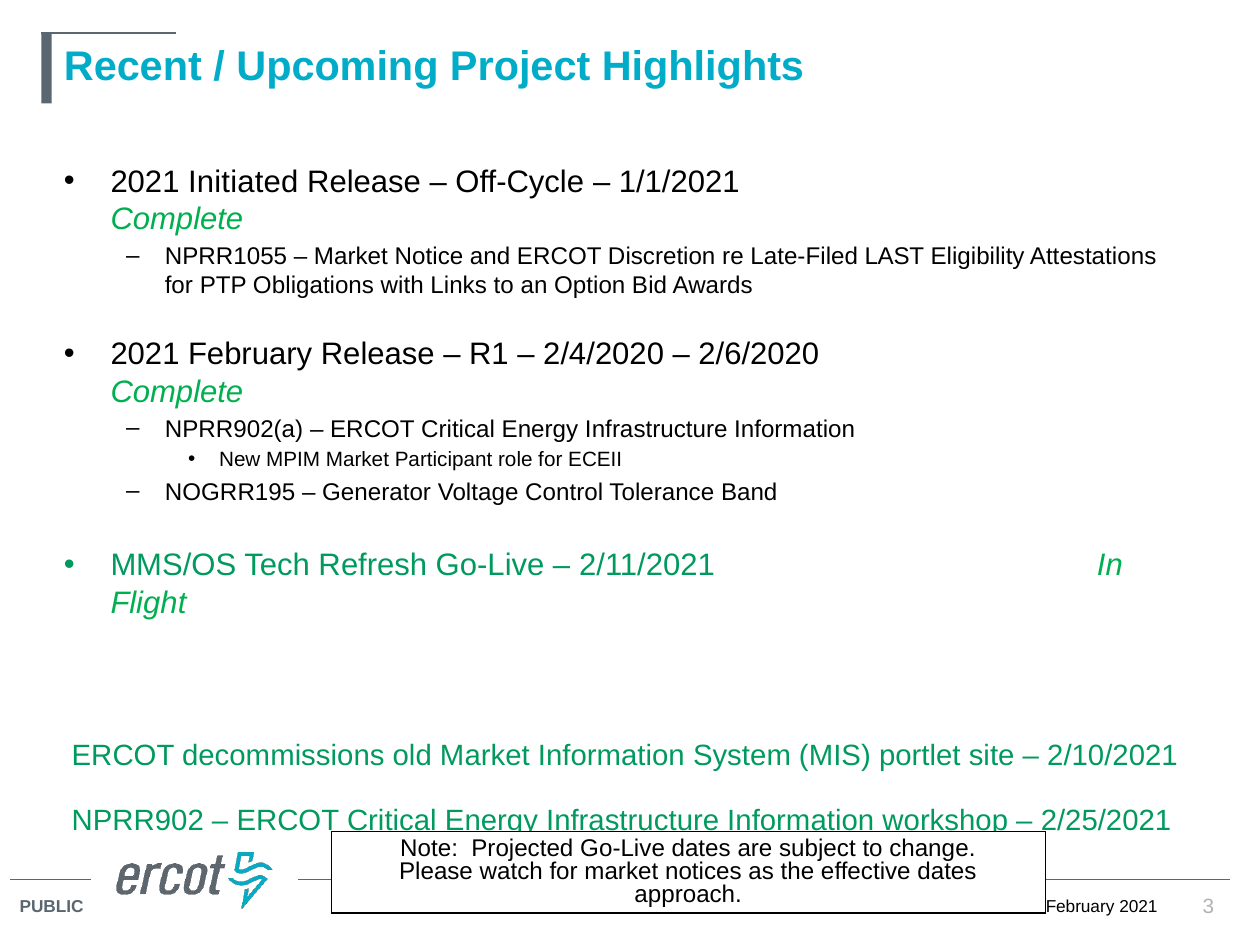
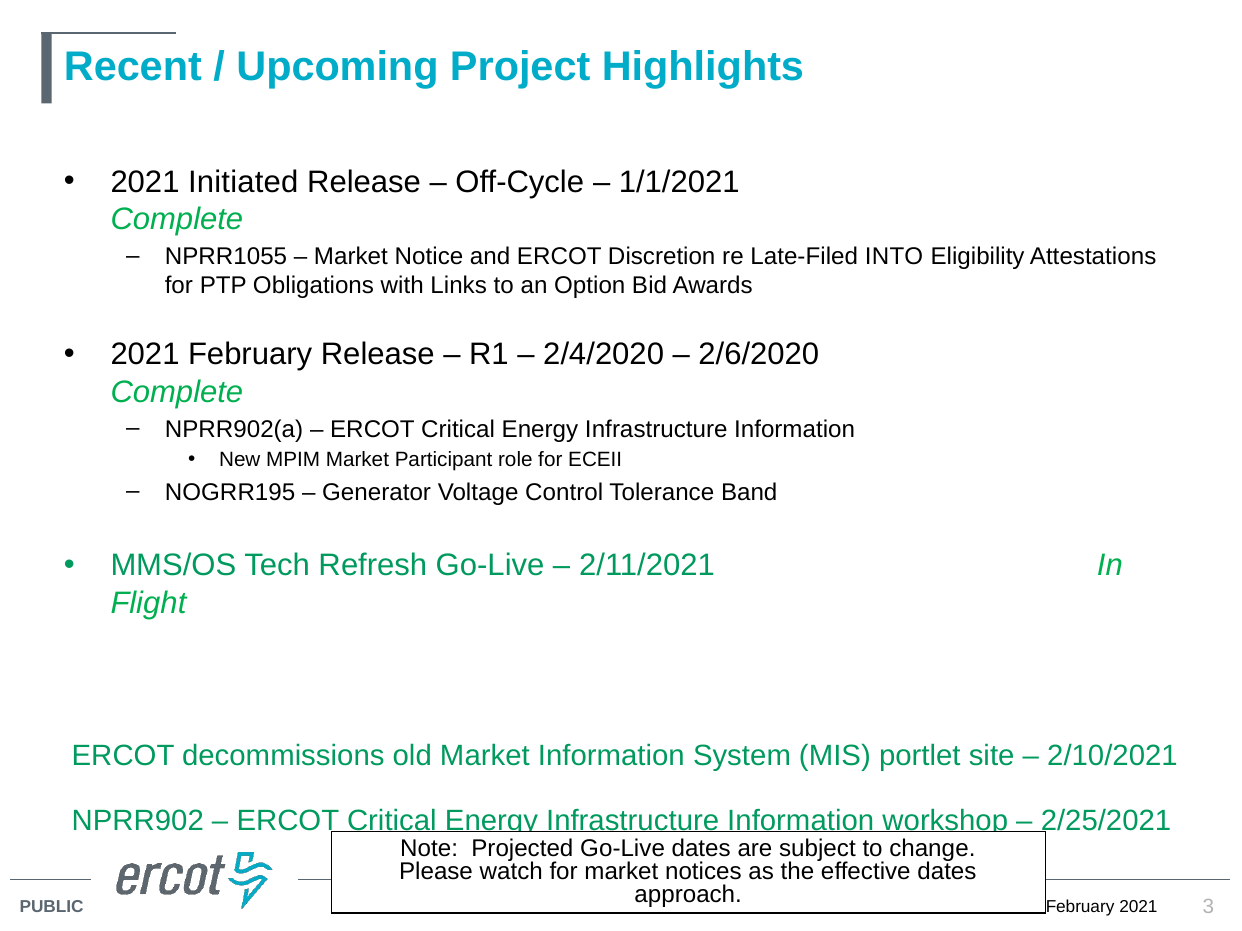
LAST: LAST -> INTO
